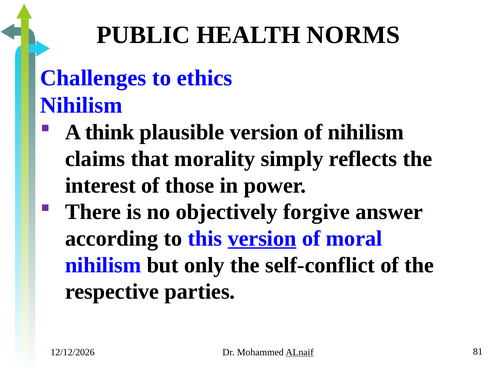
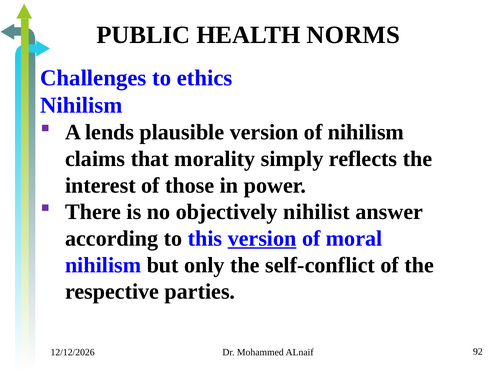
think: think -> lends
forgive: forgive -> nihilist
81: 81 -> 92
ALnaif underline: present -> none
